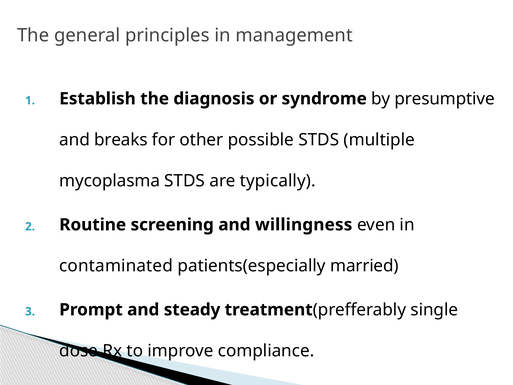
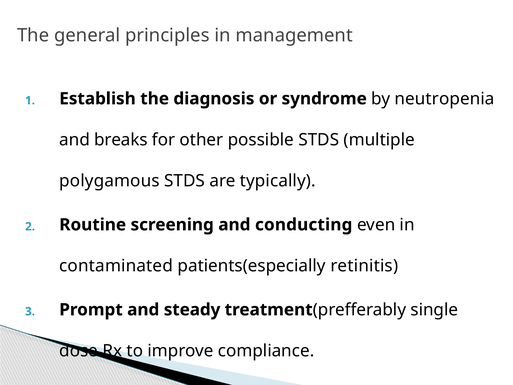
presumptive: presumptive -> neutropenia
mycoplasma: mycoplasma -> polygamous
willingness: willingness -> conducting
married: married -> retinitis
